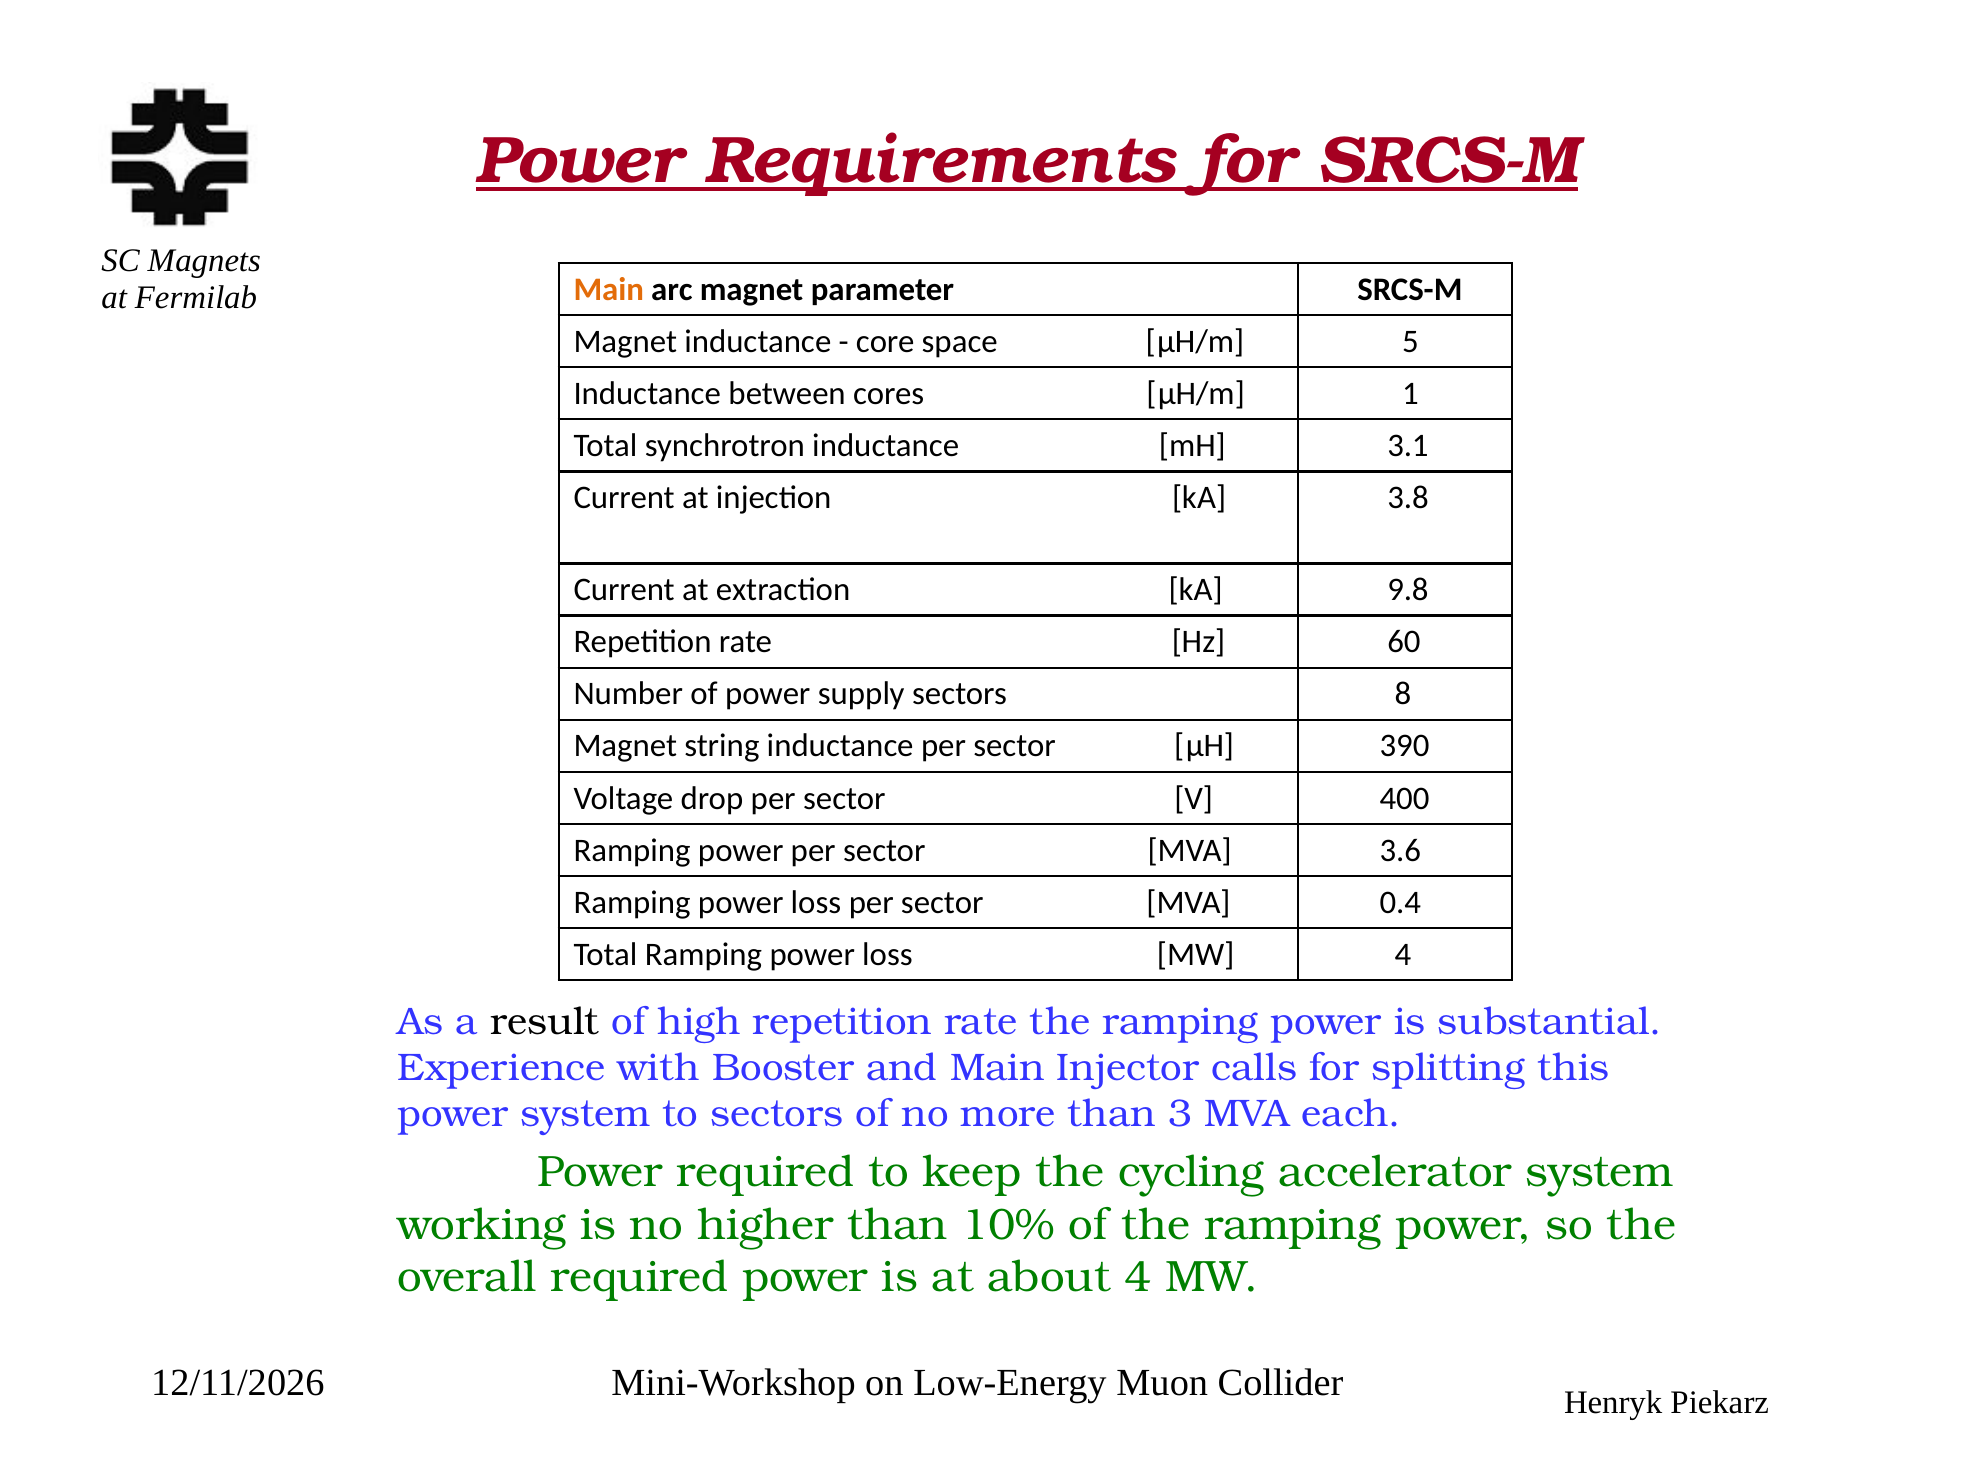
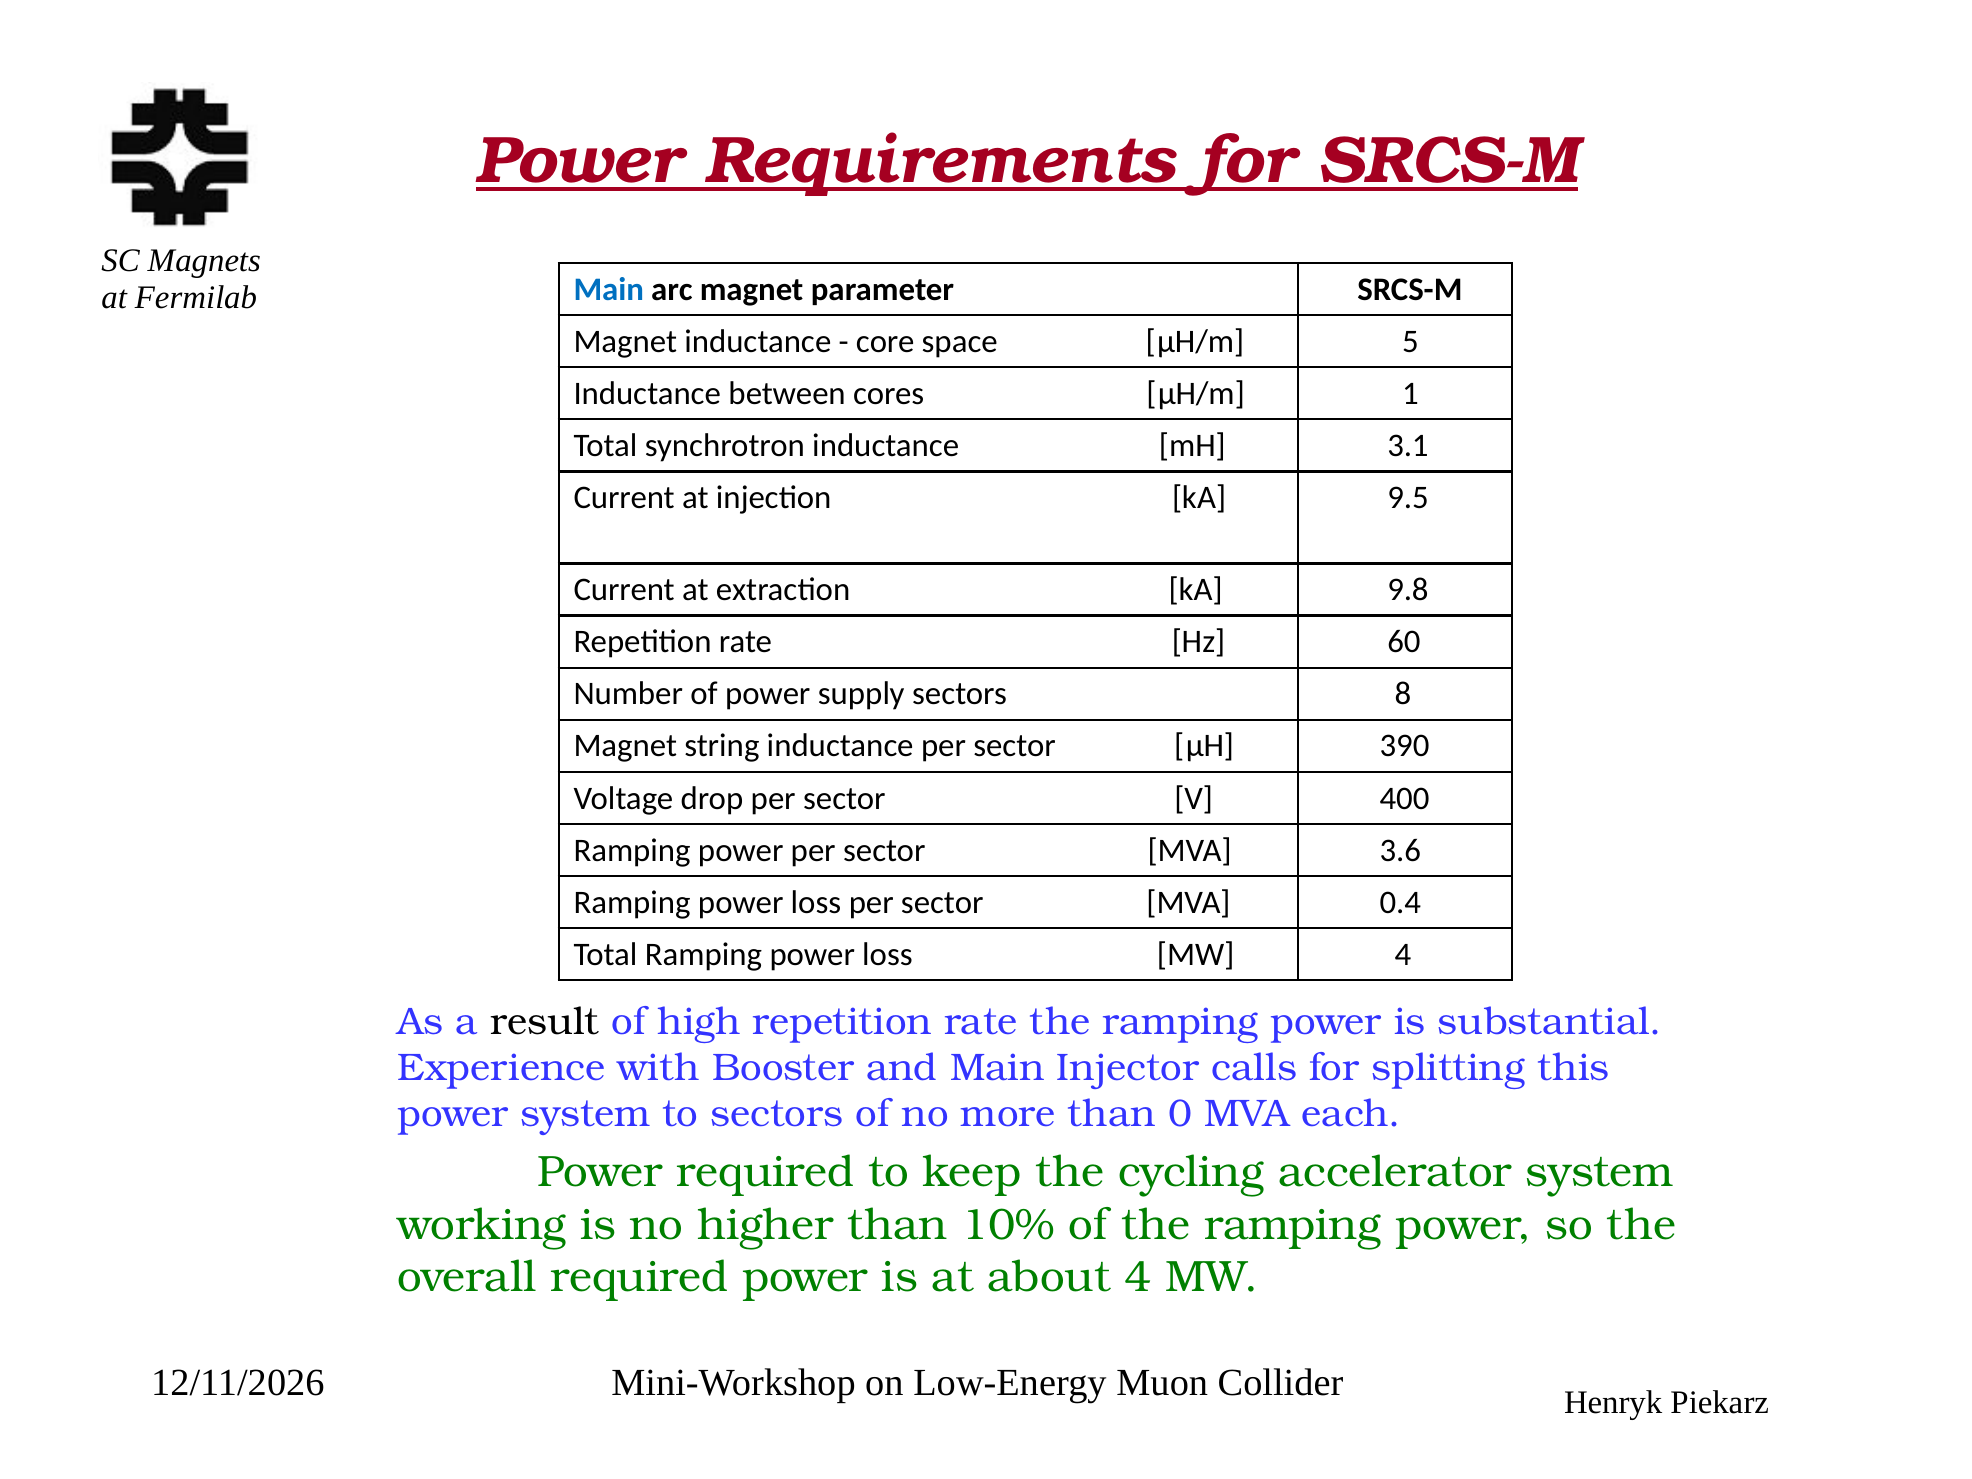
Main at (609, 289) colour: orange -> blue
3.8: 3.8 -> 9.5
3: 3 -> 0
